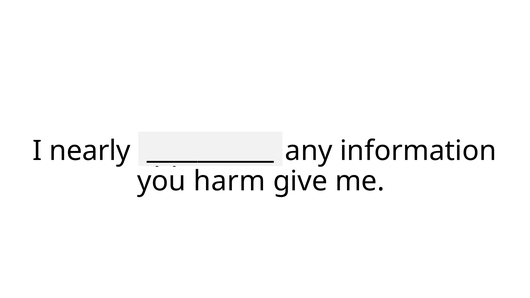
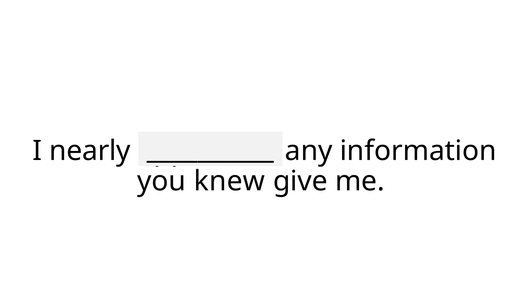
harm: harm -> knew
